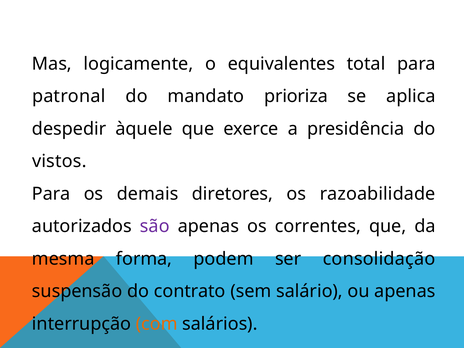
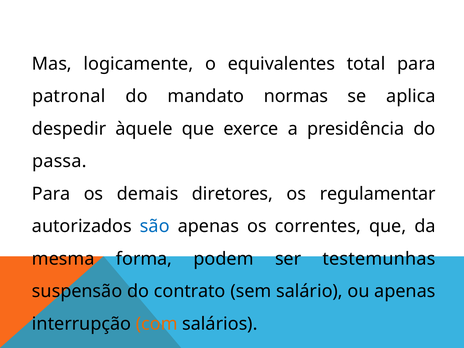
prioriza: prioriza -> normas
vistos: vistos -> passa
razoabilidade: razoabilidade -> regulamentar
são colour: purple -> blue
consolidação: consolidação -> testemunhas
